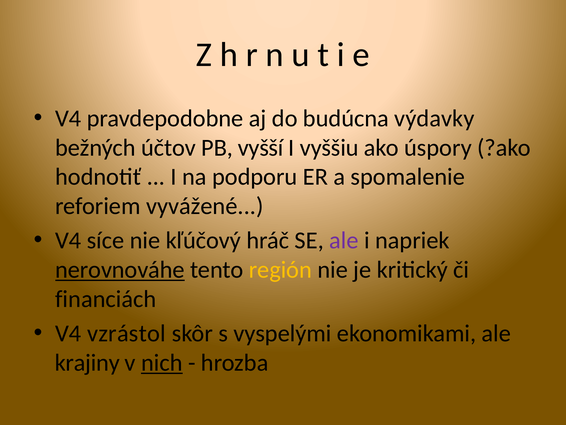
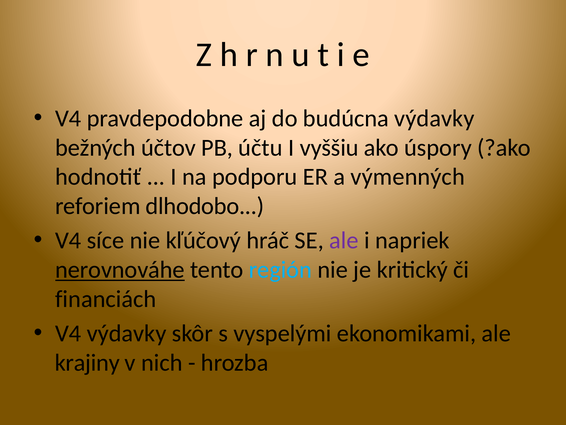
vyšší: vyšší -> účtu
spomalenie: spomalenie -> výmenných
vyvážené: vyvážené -> dlhodobo
región colour: yellow -> light blue
V4 vzrástol: vzrástol -> výdavky
nich underline: present -> none
